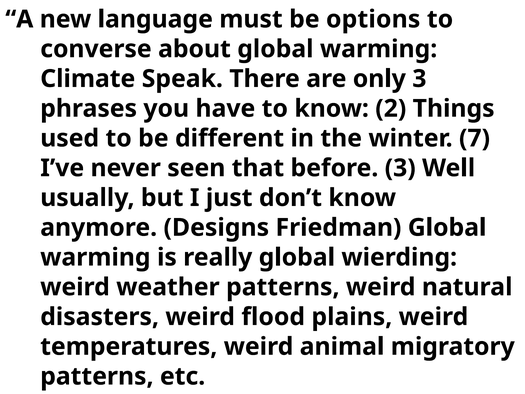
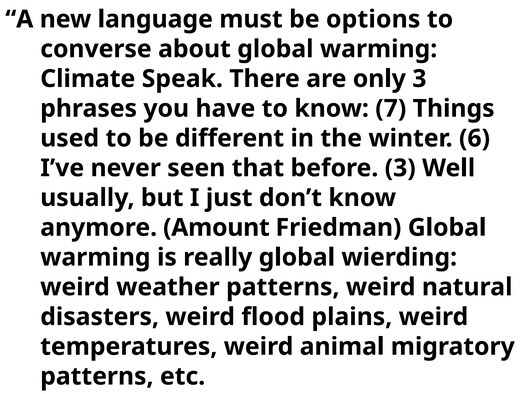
2: 2 -> 7
7: 7 -> 6
Designs: Designs -> Amount
